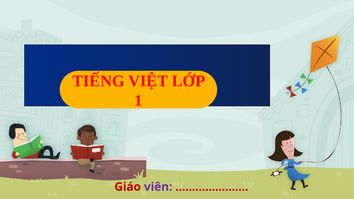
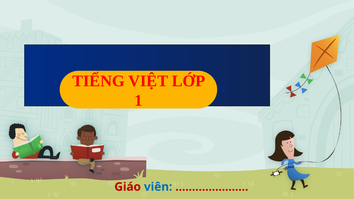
viên colour: purple -> blue
